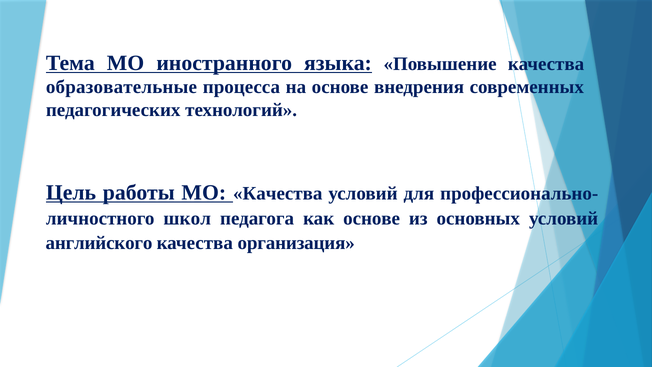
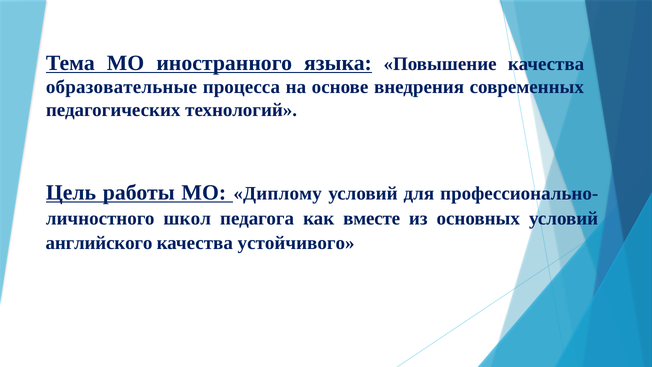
МО Качества: Качества -> Диплому
как основе: основе -> вместе
организация: организация -> устойчивого
